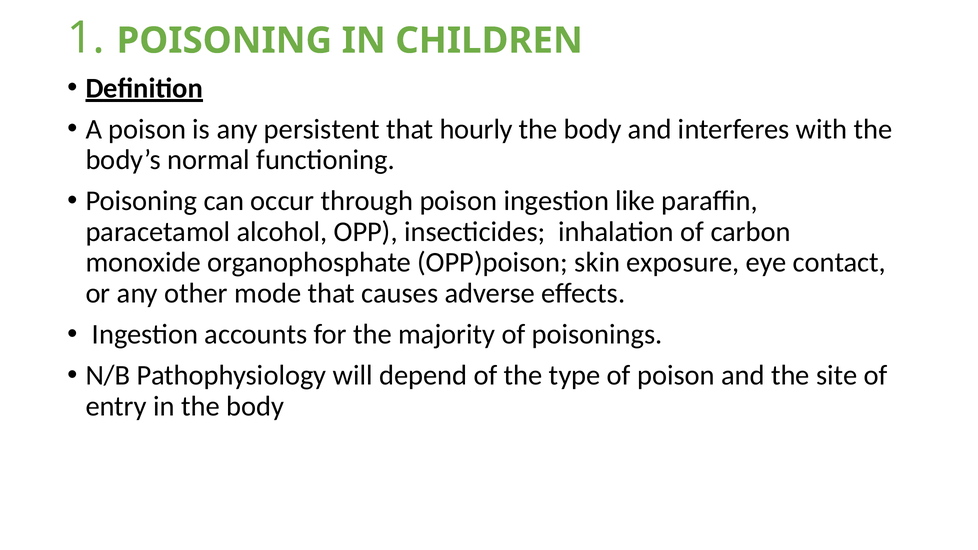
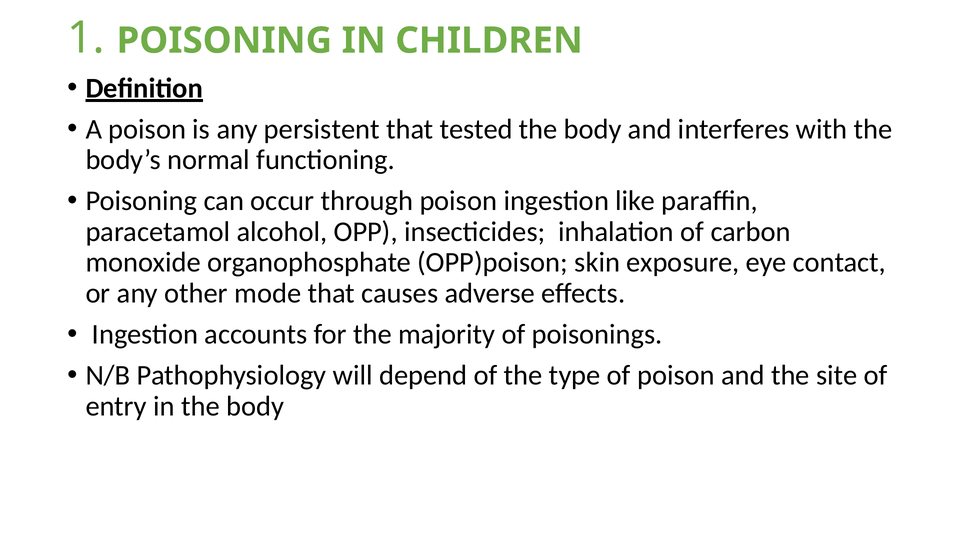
hourly: hourly -> tested
